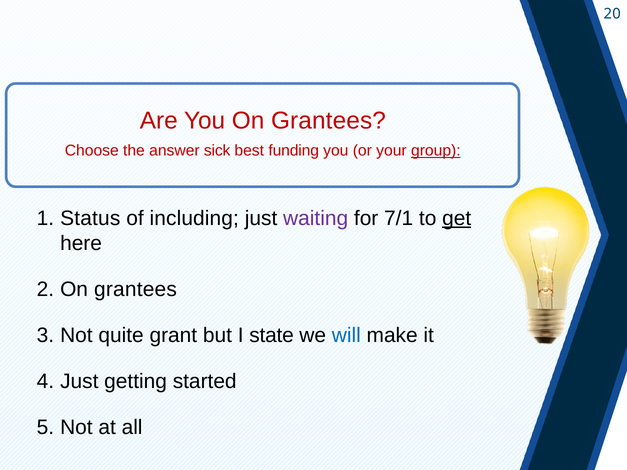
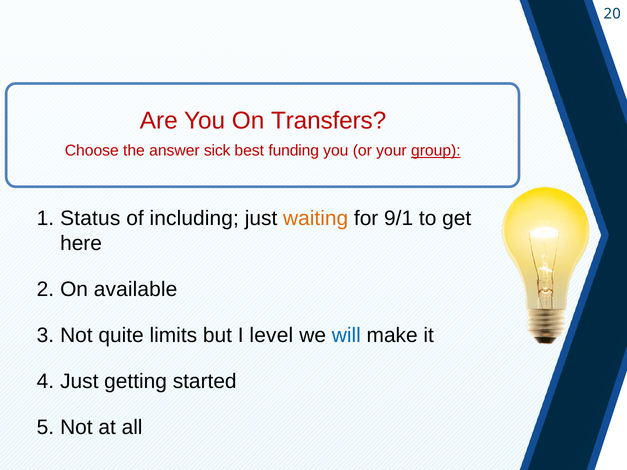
You On Grantees: Grantees -> Transfers
waiting colour: purple -> orange
7/1: 7/1 -> 9/1
get underline: present -> none
grantees at (136, 289): grantees -> available
grant: grant -> limits
state: state -> level
